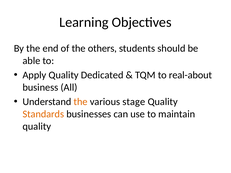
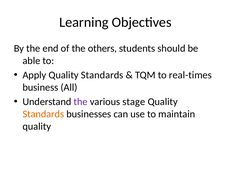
Apply Quality Dedicated: Dedicated -> Standards
real-about: real-about -> real-times
the at (81, 102) colour: orange -> purple
